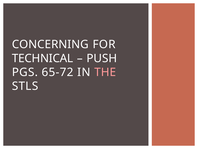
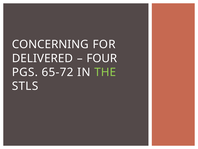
TECHNICAL: TECHNICAL -> DELIVERED
PUSH: PUSH -> FOUR
THE colour: pink -> light green
